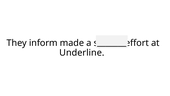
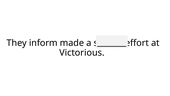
Underline: Underline -> Victorious
